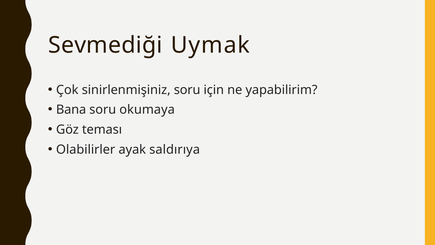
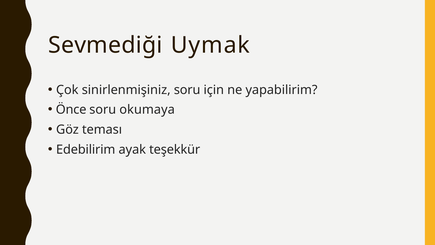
Bana: Bana -> Önce
Olabilirler: Olabilirler -> Edebilirim
saldırıya: saldırıya -> teşekkür
